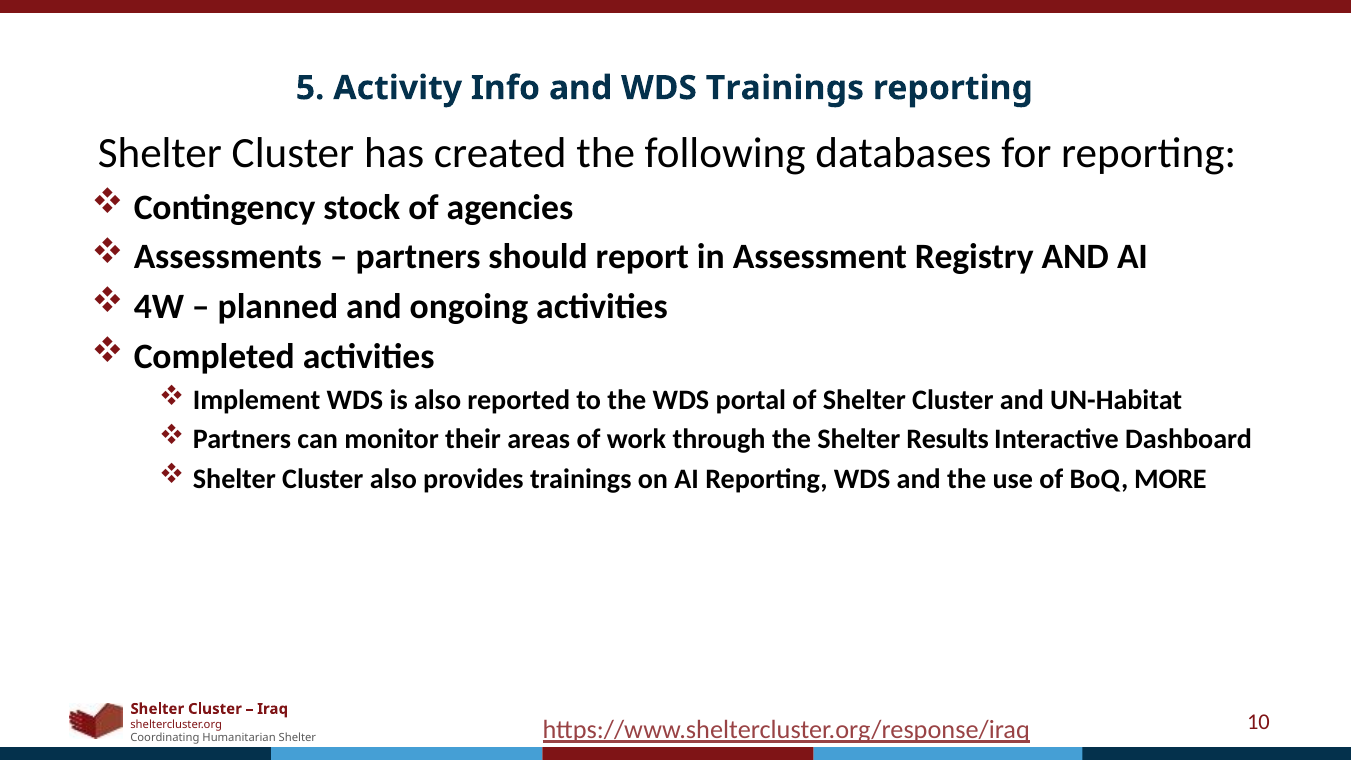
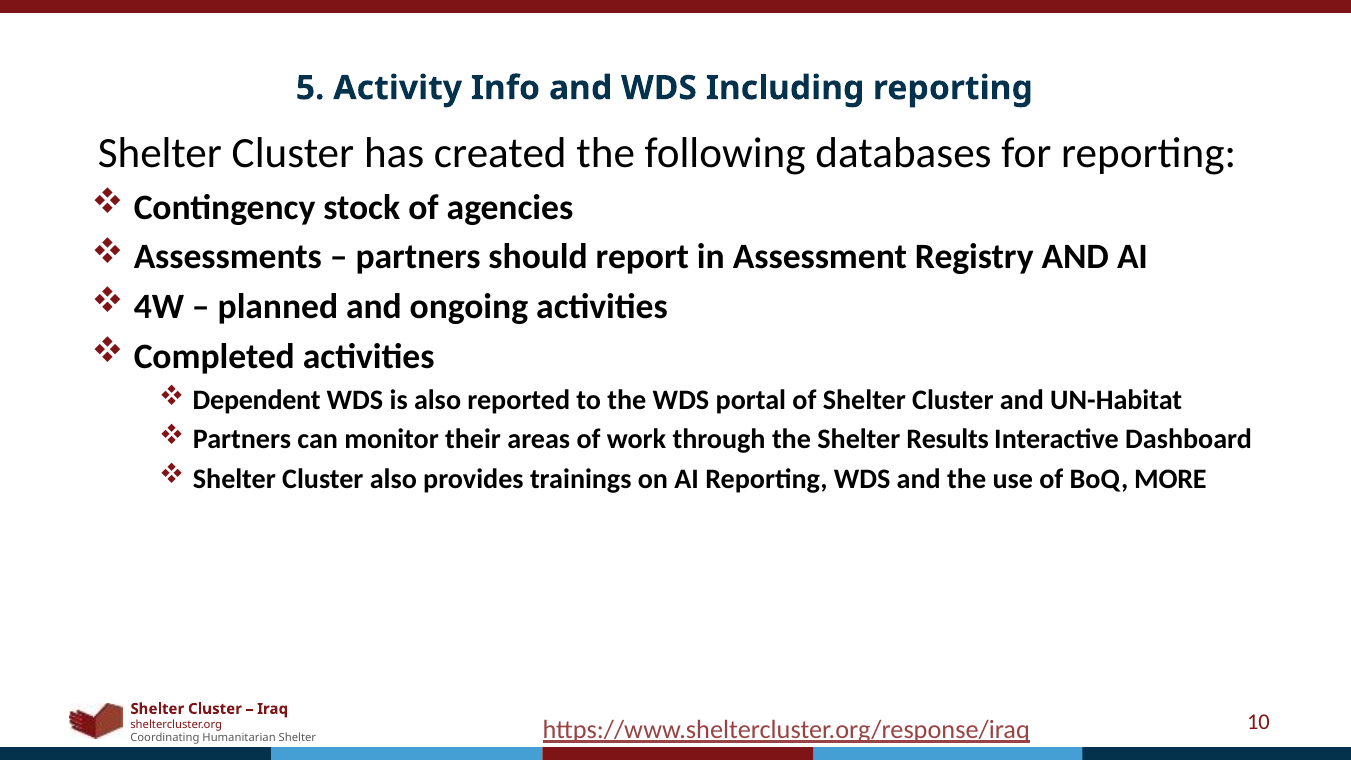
WDS Trainings: Trainings -> Including
Implement: Implement -> Dependent
